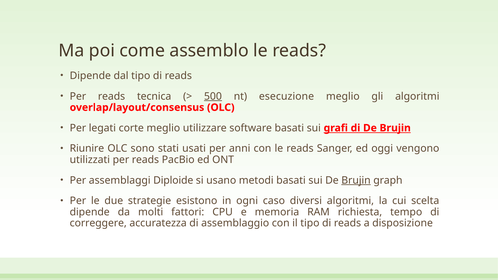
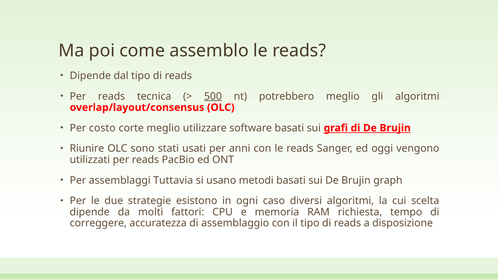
esecuzione: esecuzione -> potrebbero
legati: legati -> costo
Diploide: Diploide -> Tuttavia
Brujin at (356, 180) underline: present -> none
